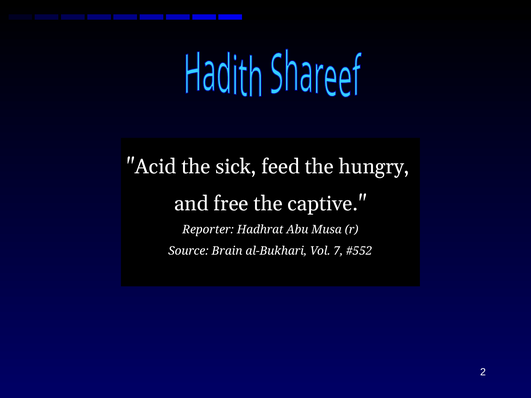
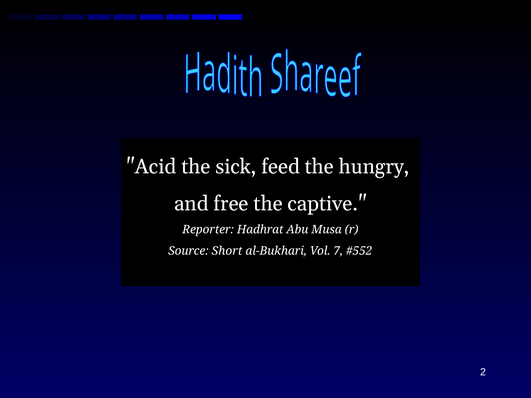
Brain: Brain -> Short
